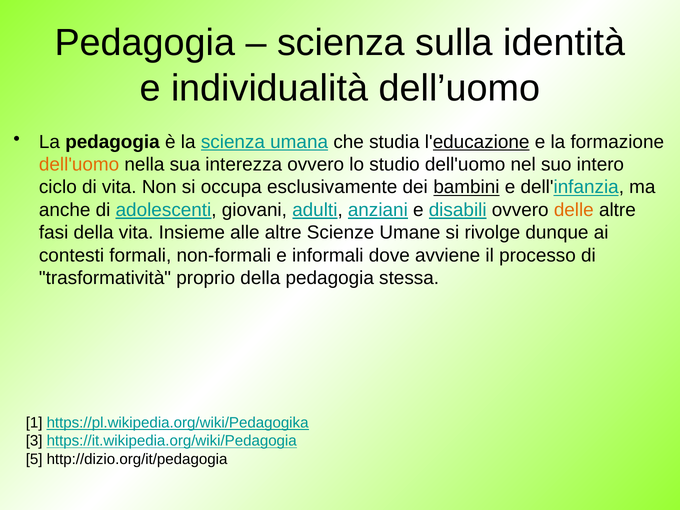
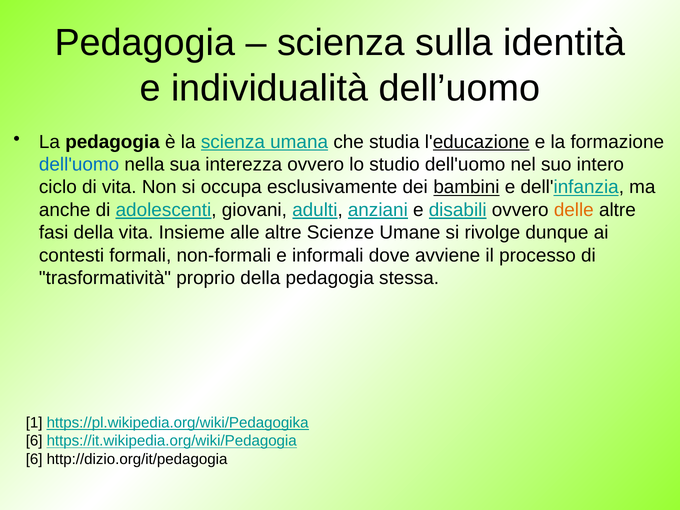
dell'uomo at (79, 165) colour: orange -> blue
3 at (34, 441): 3 -> 6
5 at (34, 459): 5 -> 6
